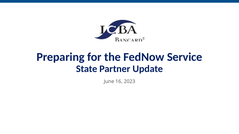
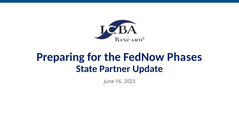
Service: Service -> Phases
